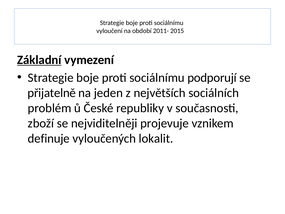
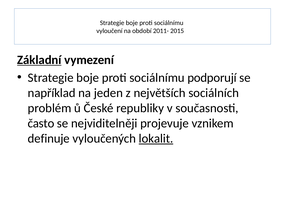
přijatelně: přijatelně -> například
zboží: zboží -> často
lokalit underline: none -> present
